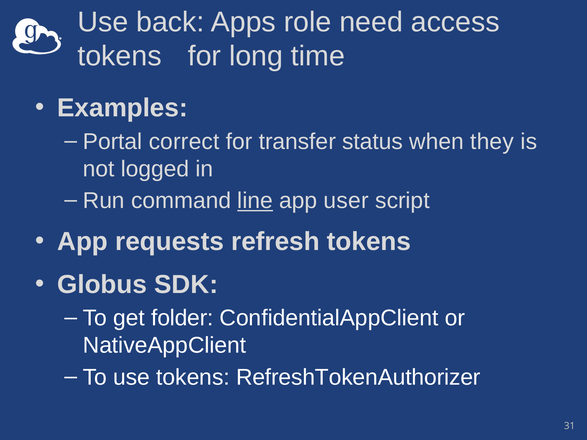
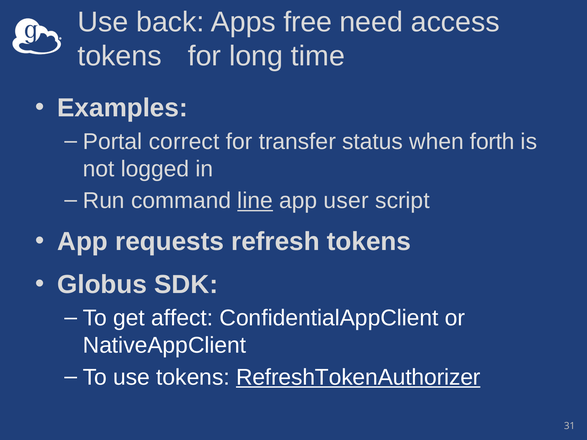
role: role -> free
they: they -> forth
folder: folder -> affect
RefreshTokenAuthorizer underline: none -> present
